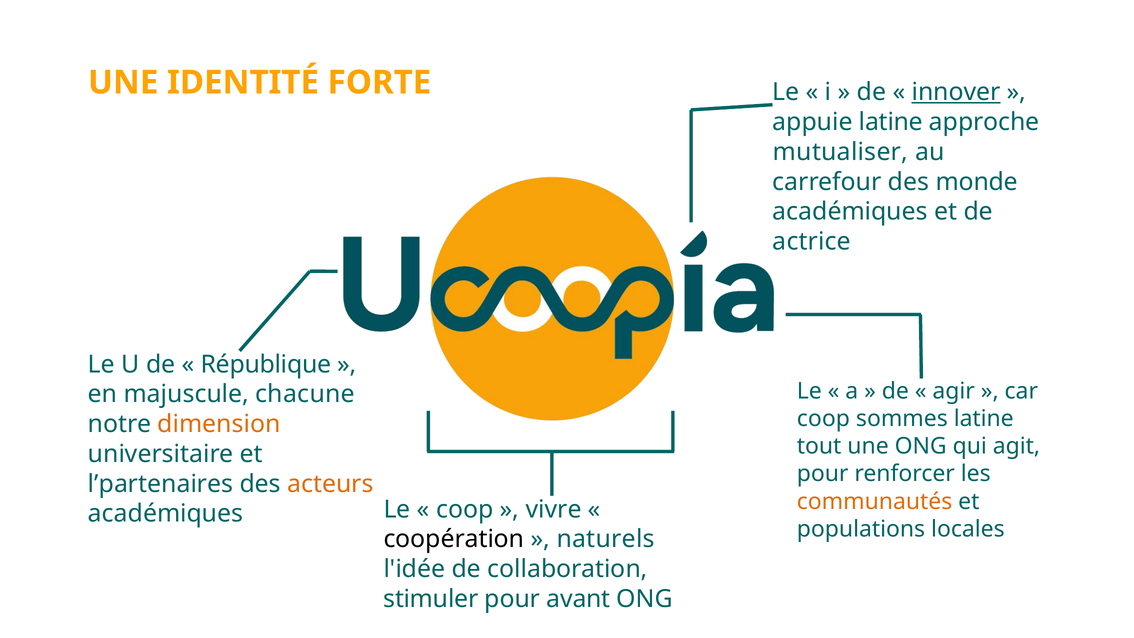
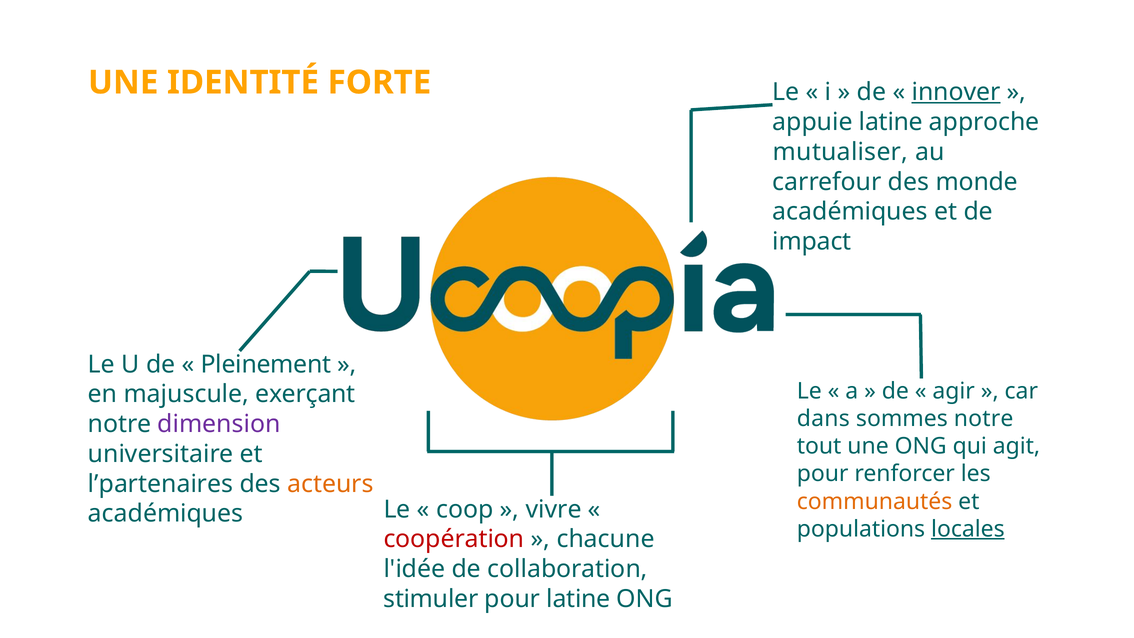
actrice: actrice -> impact
République: République -> Pleinement
chacune: chacune -> exerçant
coop at (823, 419): coop -> dans
sommes latine: latine -> notre
dimension colour: orange -> purple
locales underline: none -> present
coopération colour: black -> red
naturels: naturels -> chacune
pour avant: avant -> latine
